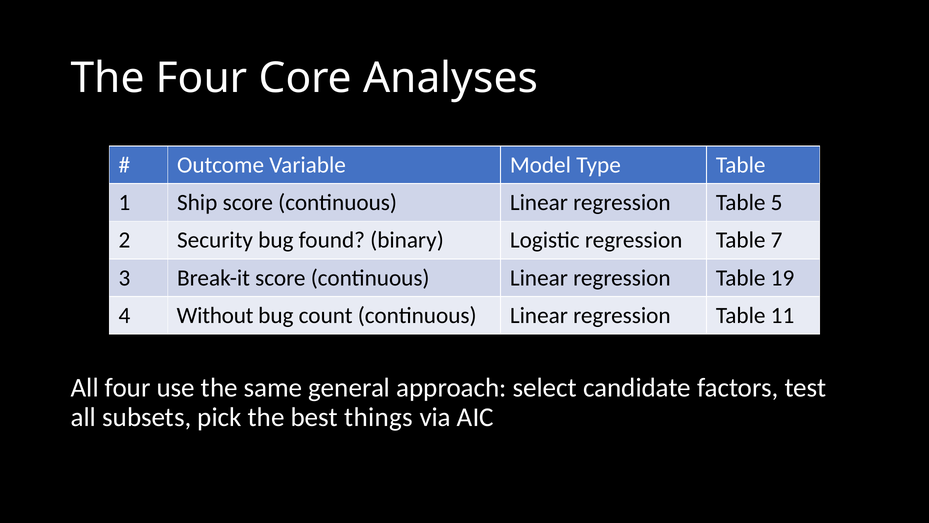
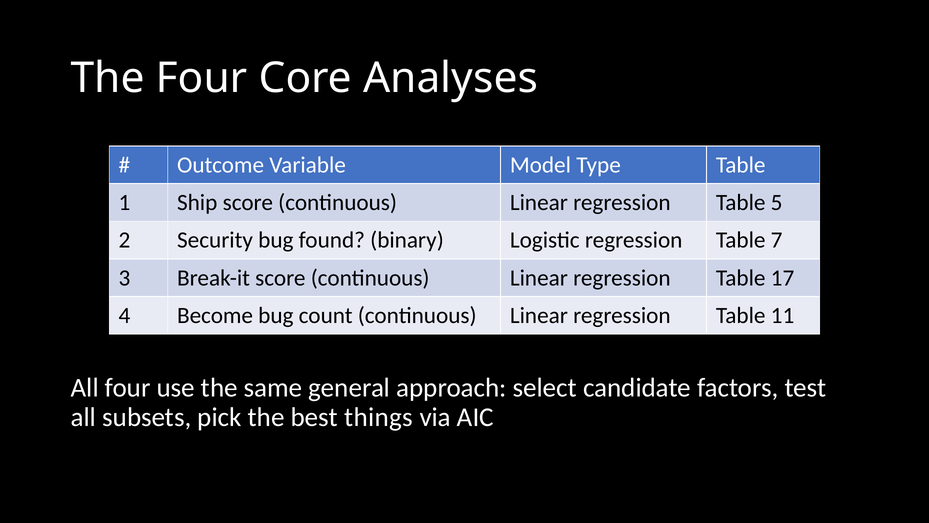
19: 19 -> 17
Without: Without -> Become
